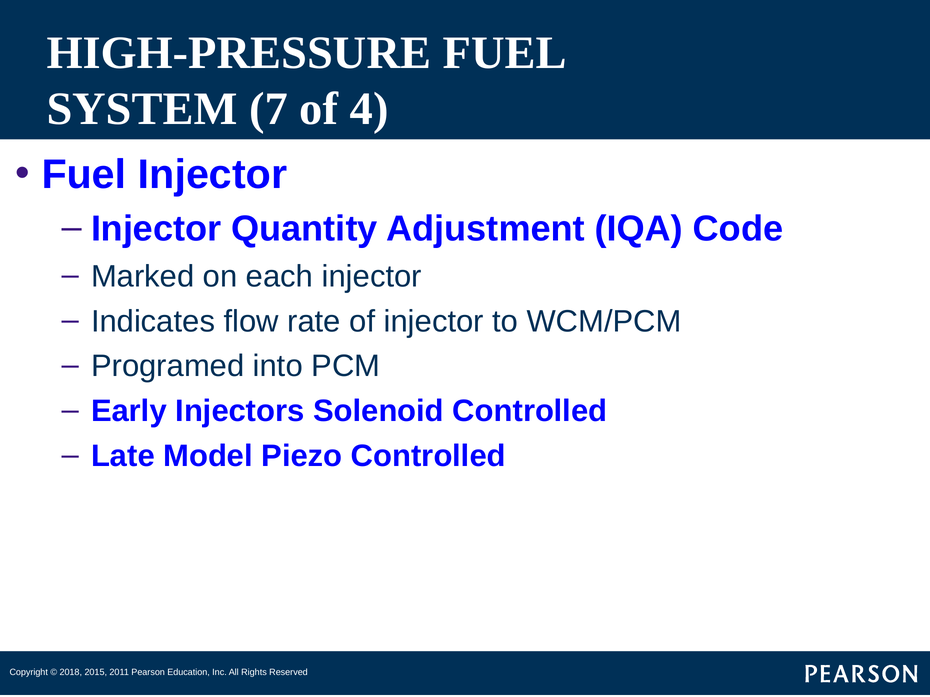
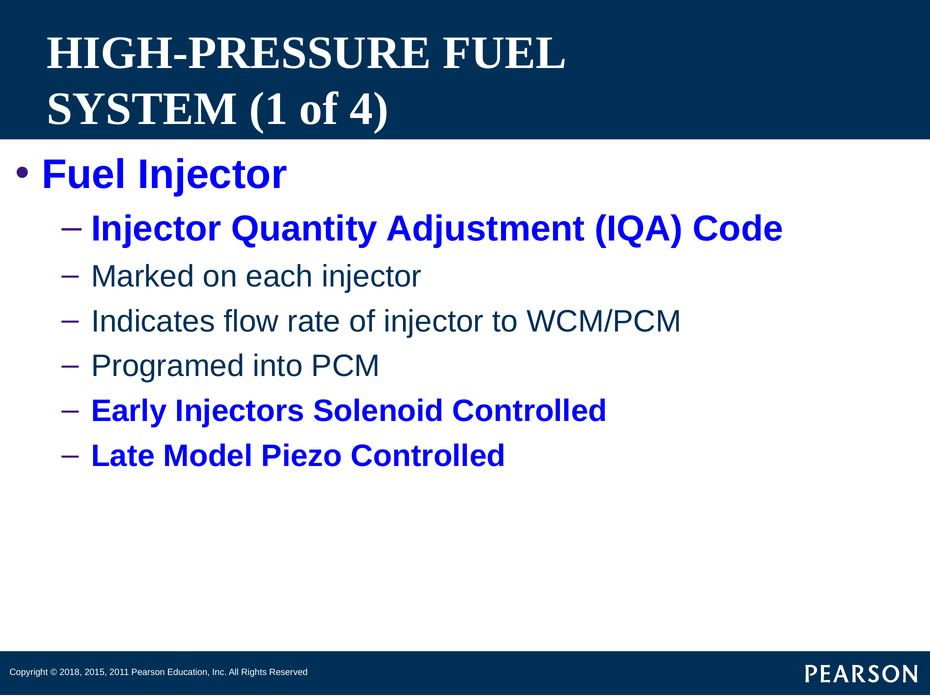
7: 7 -> 1
